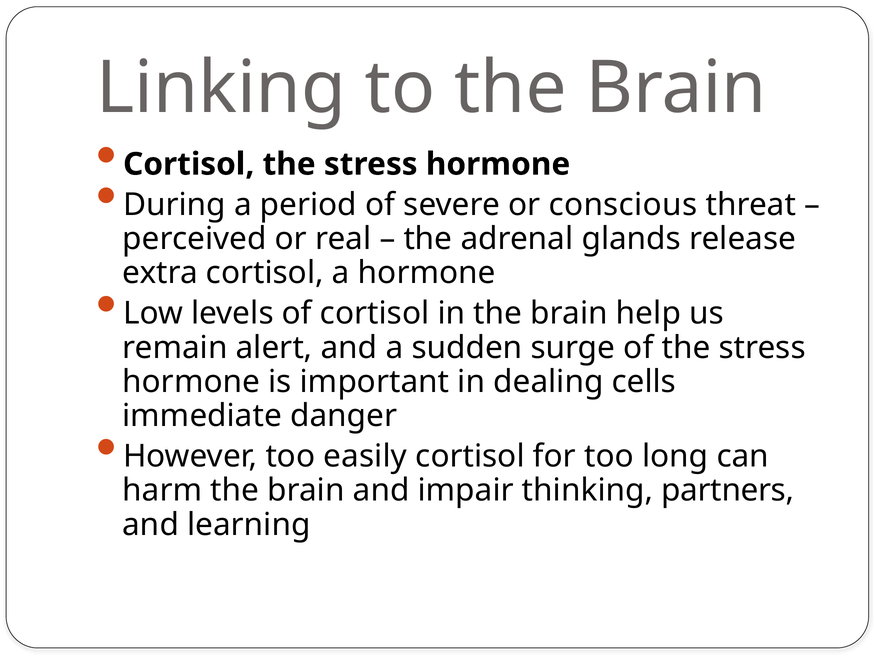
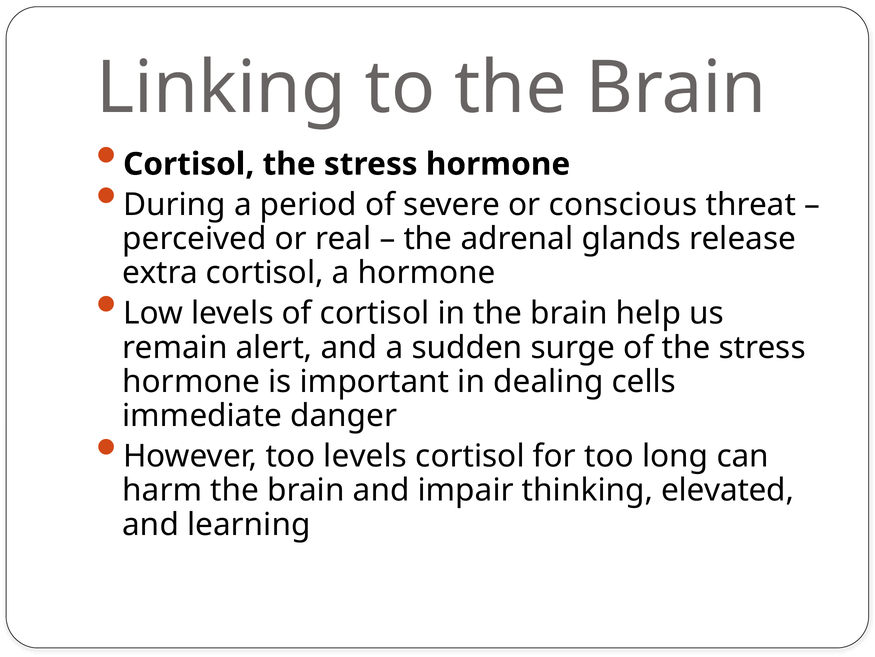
too easily: easily -> levels
partners: partners -> elevated
